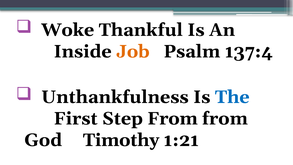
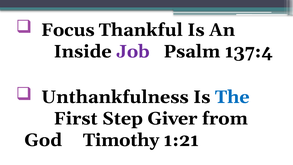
Woke: Woke -> Focus
Job colour: orange -> purple
Step From: From -> Giver
